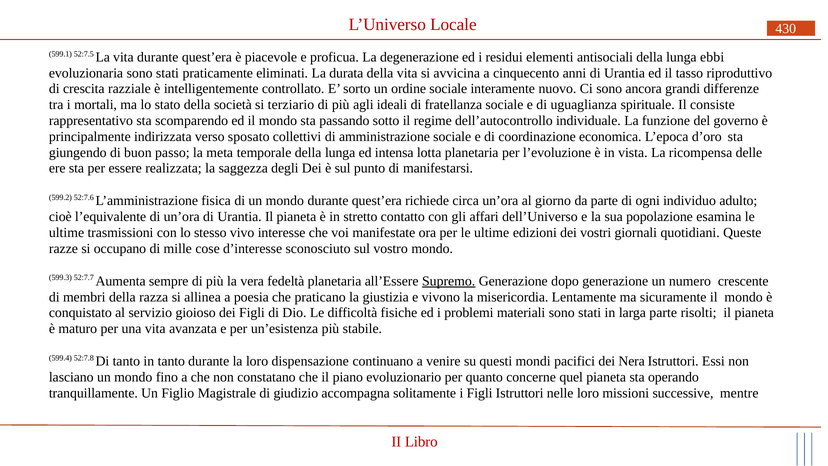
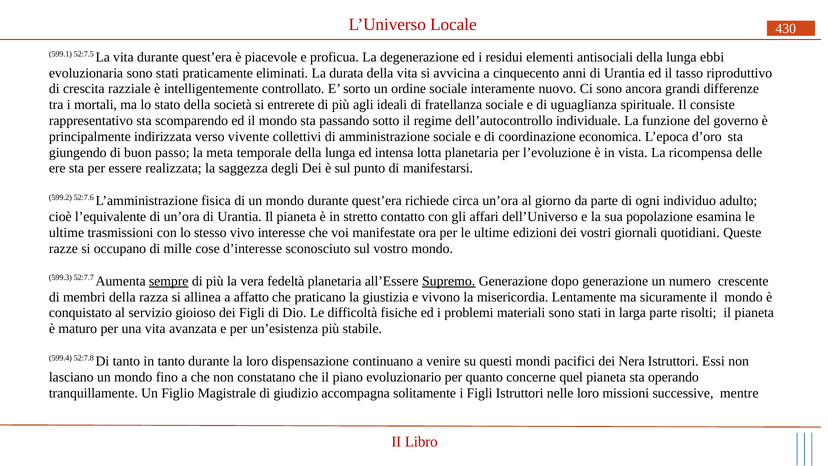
terziario: terziario -> entrerete
sposato: sposato -> vivente
sempre underline: none -> present
poesia: poesia -> affatto
